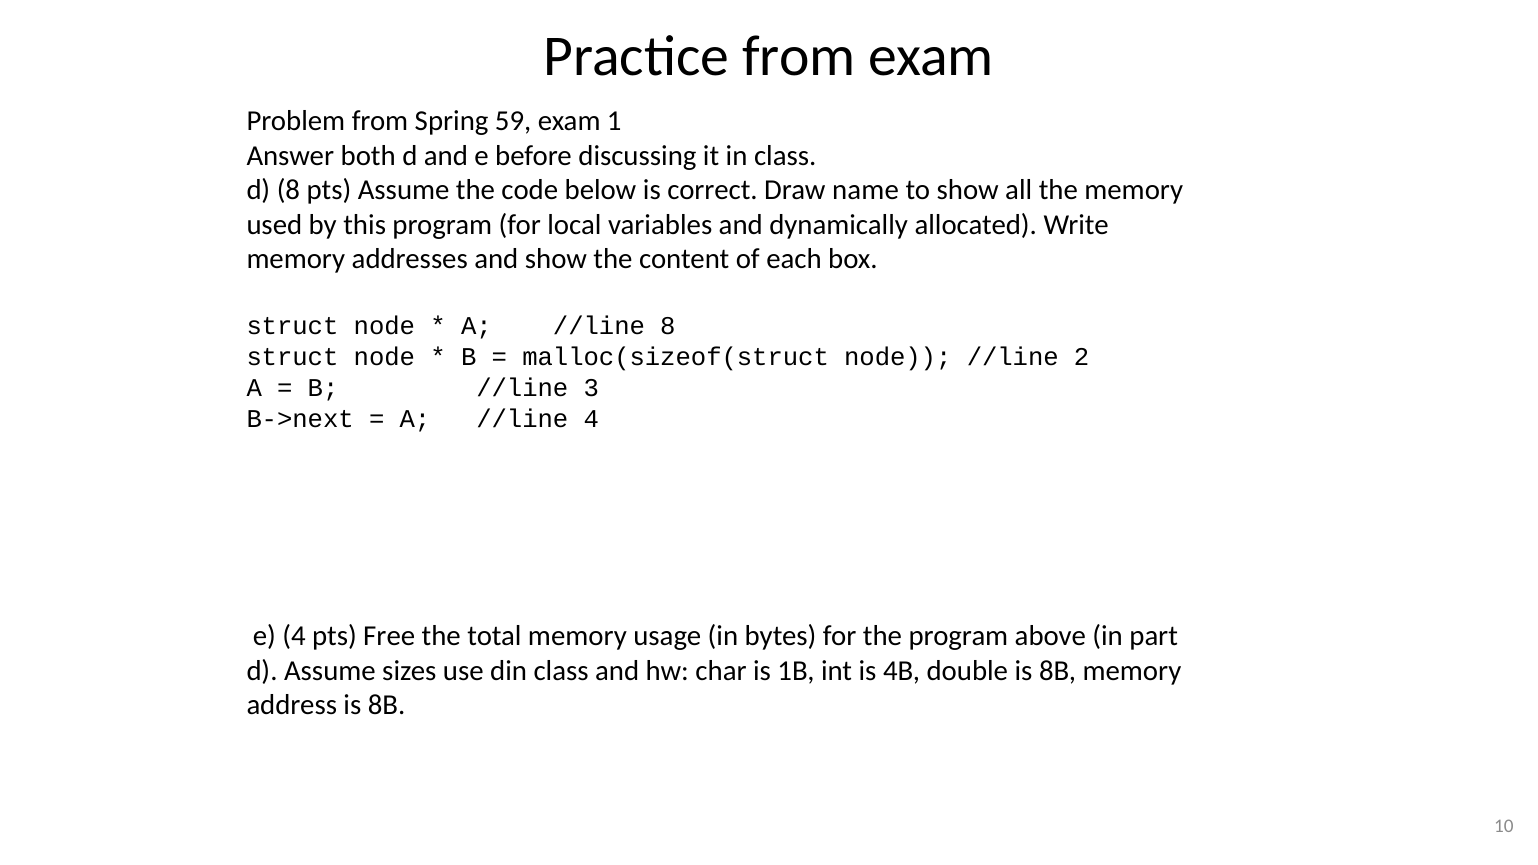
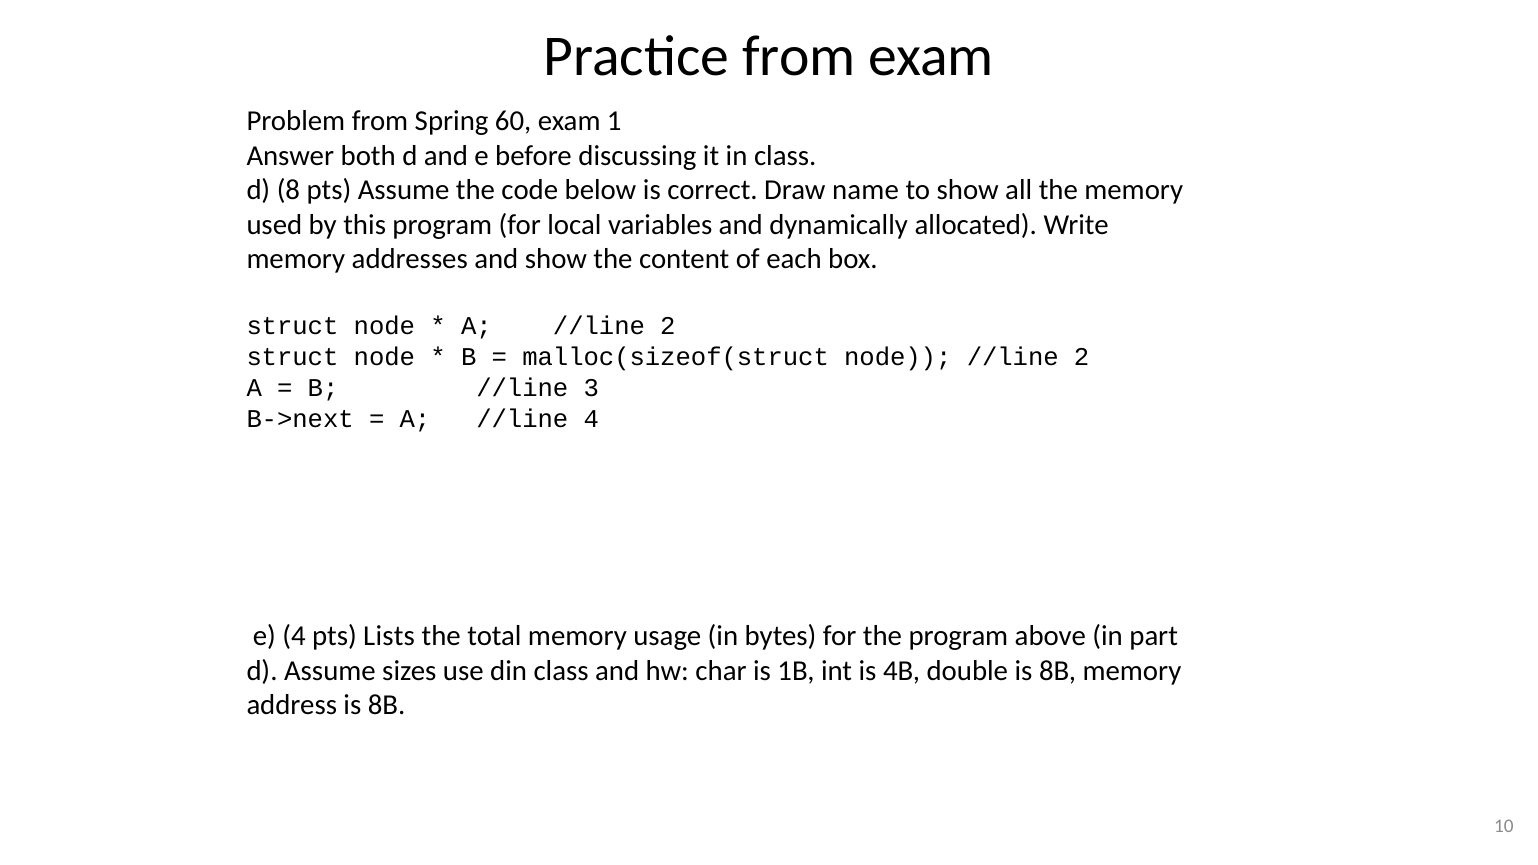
59: 59 -> 60
A //line 8: 8 -> 2
Free: Free -> Lists
